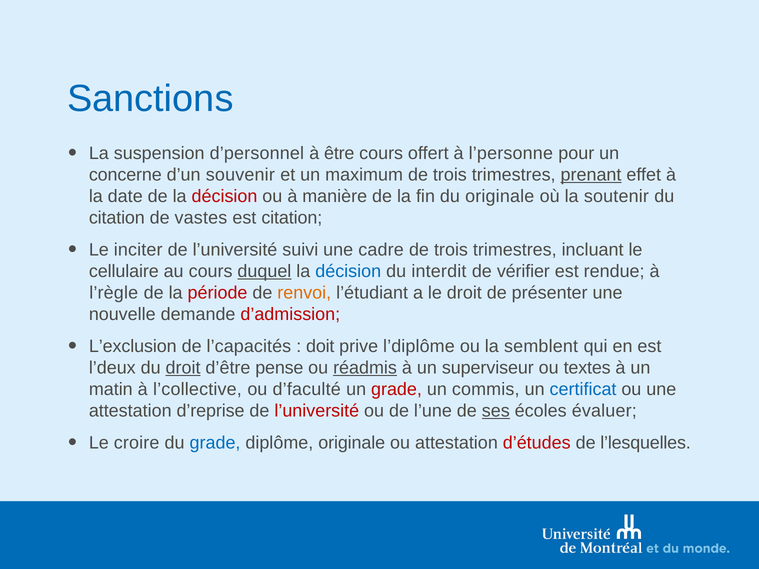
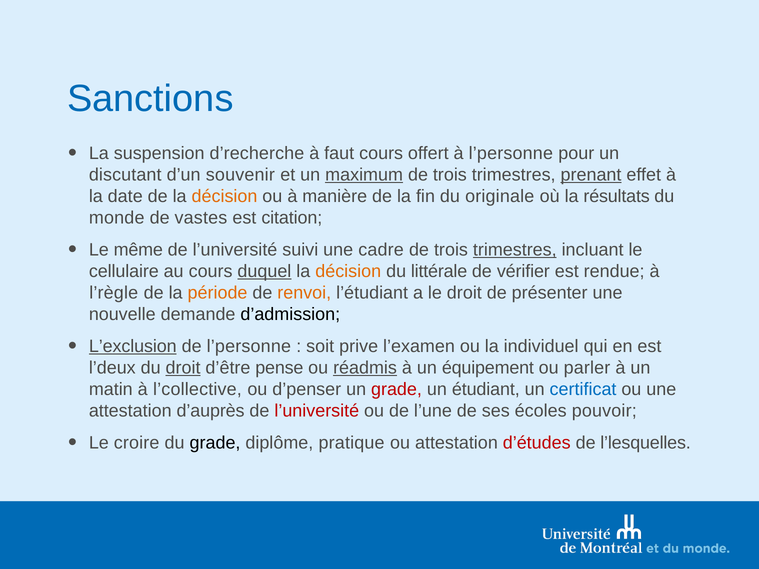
d’personnel: d’personnel -> d’recherche
être: être -> faut
concerne: concerne -> discutant
maximum underline: none -> present
décision at (225, 196) colour: red -> orange
soutenir: soutenir -> résultats
citation at (117, 218): citation -> monde
inciter: inciter -> même
trimestres at (515, 250) underline: none -> present
décision at (348, 272) colour: blue -> orange
interdit: interdit -> littérale
période colour: red -> orange
d’admission colour: red -> black
L’exclusion underline: none -> present
de l’capacités: l’capacités -> l’personne
doit: doit -> soit
l’diplôme: l’diplôme -> l’examen
semblent: semblent -> individuel
superviseur: superviseur -> équipement
textes: textes -> parler
d’faculté: d’faculté -> d’penser
commis: commis -> étudiant
d’reprise: d’reprise -> d’auprès
ses underline: present -> none
évaluer: évaluer -> pouvoir
grade at (215, 443) colour: blue -> black
diplôme originale: originale -> pratique
